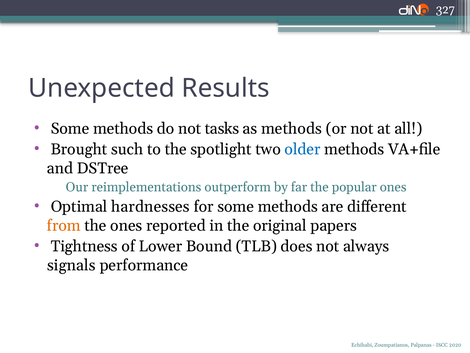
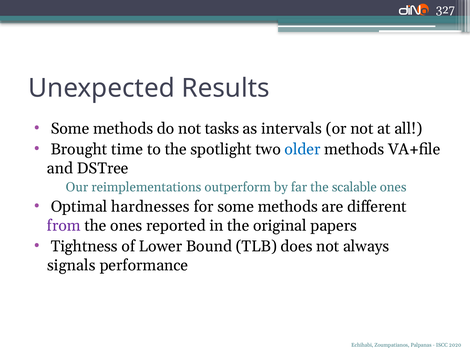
as methods: methods -> intervals
such: such -> time
popular: popular -> scalable
from colour: orange -> purple
